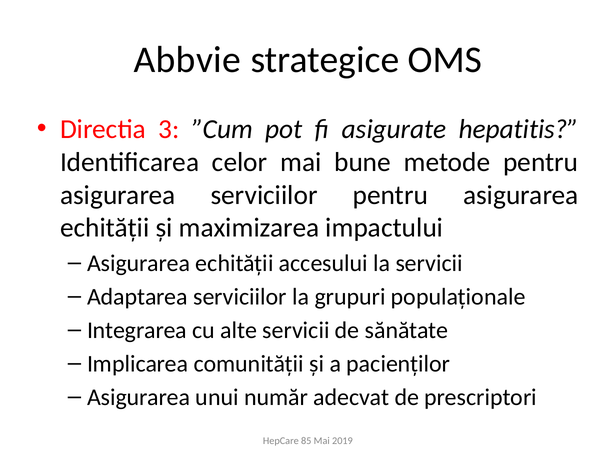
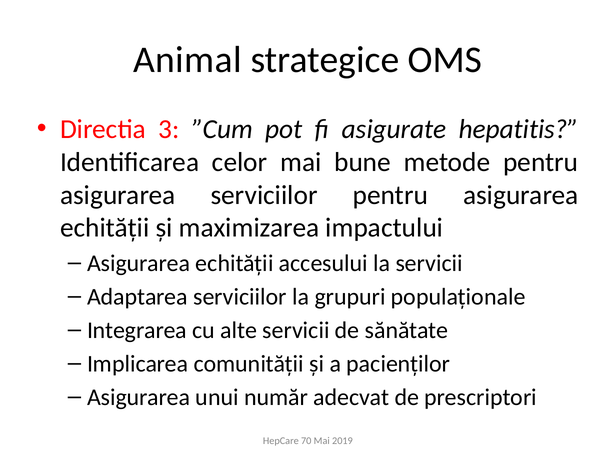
Abbvie: Abbvie -> Animal
85: 85 -> 70
